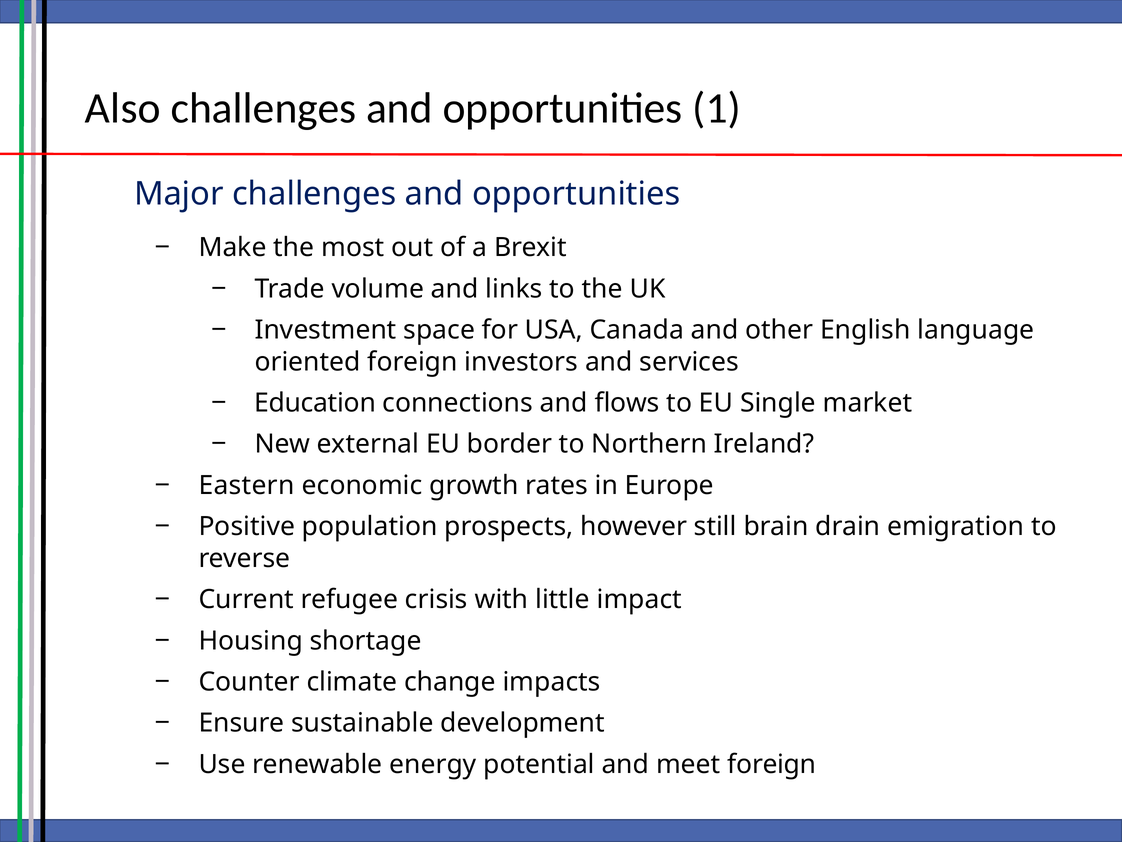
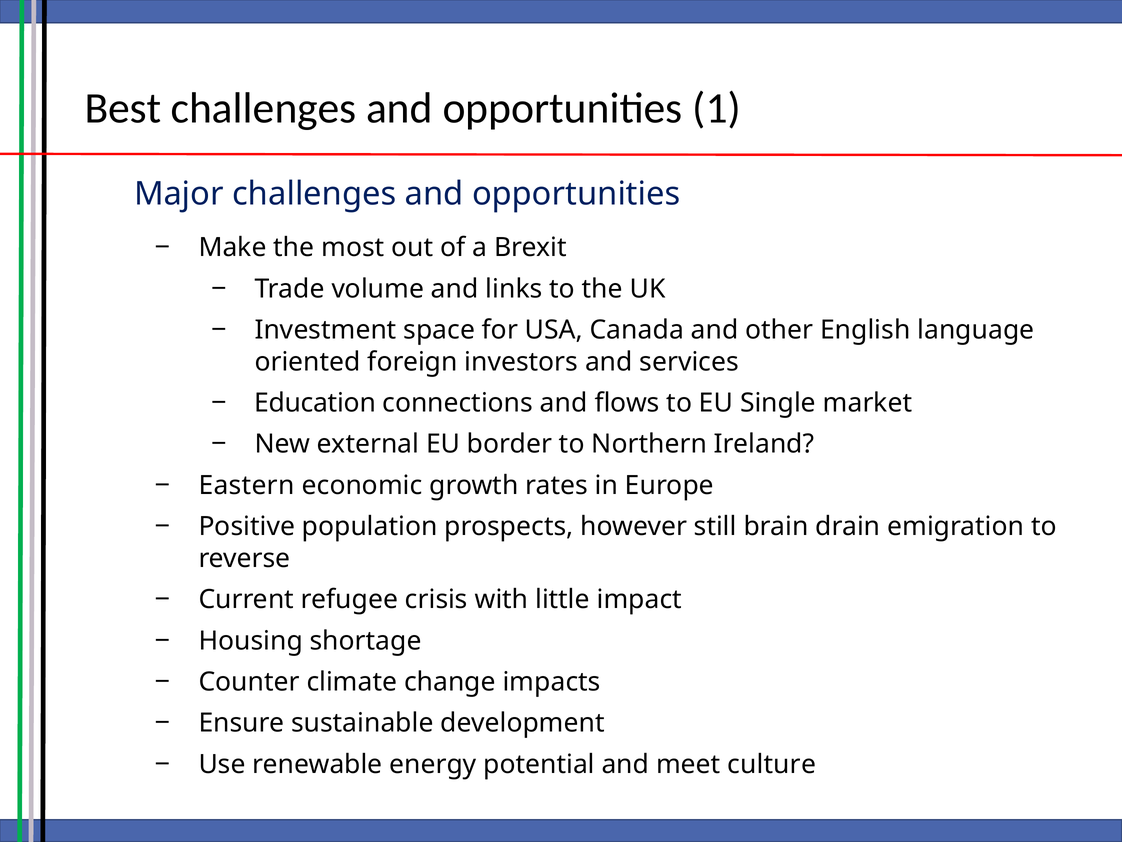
Also: Also -> Best
meet foreign: foreign -> culture
